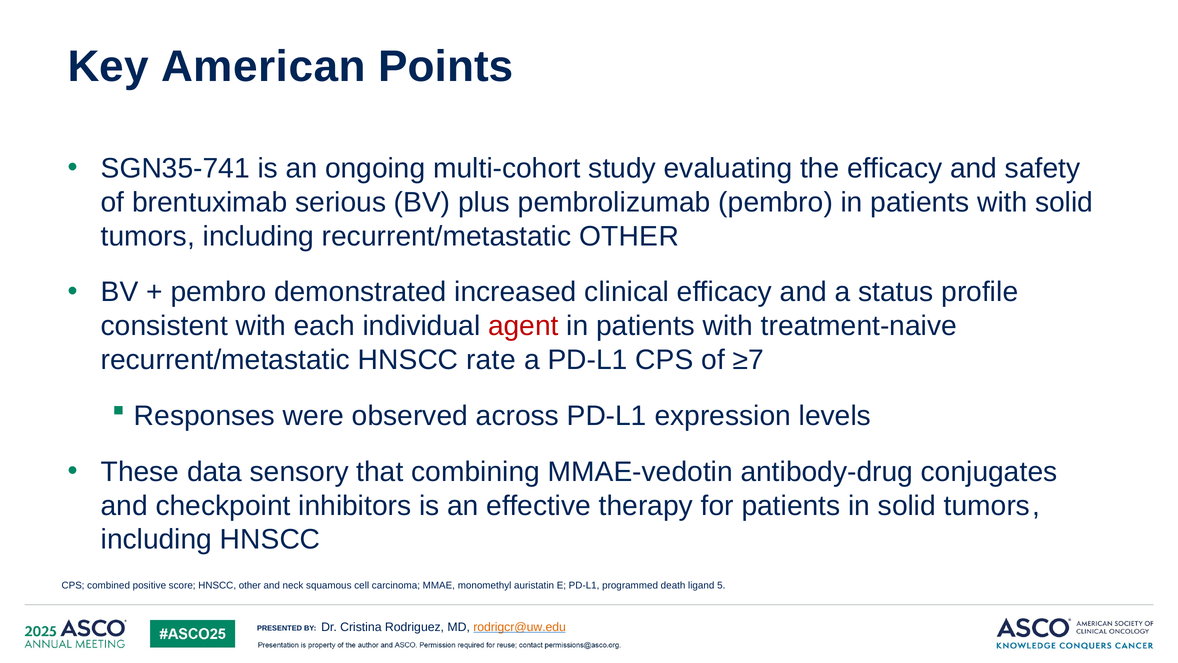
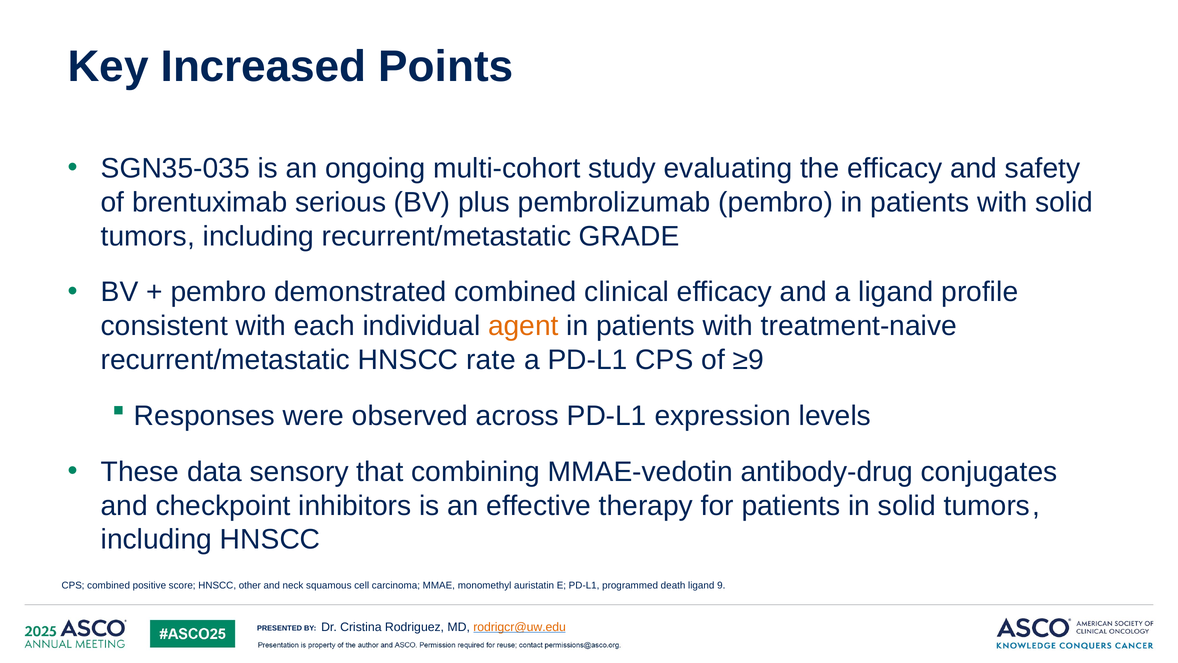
American: American -> Increased
SGN35-741: SGN35-741 -> SGN35-035
recurrent/metastatic OTHER: OTHER -> GRADE
demonstrated increased: increased -> combined
a status: status -> ligand
agent colour: red -> orange
≥7: ≥7 -> ≥9
5: 5 -> 9
